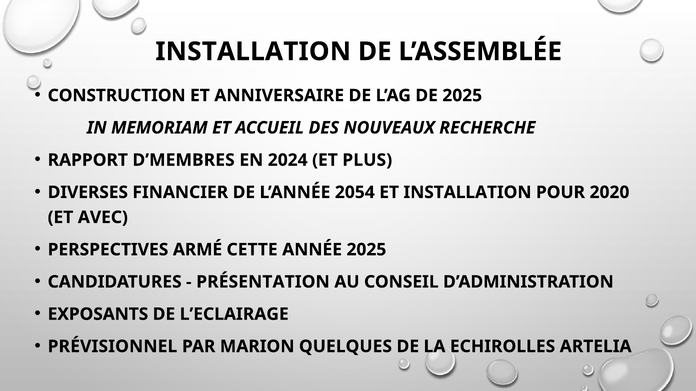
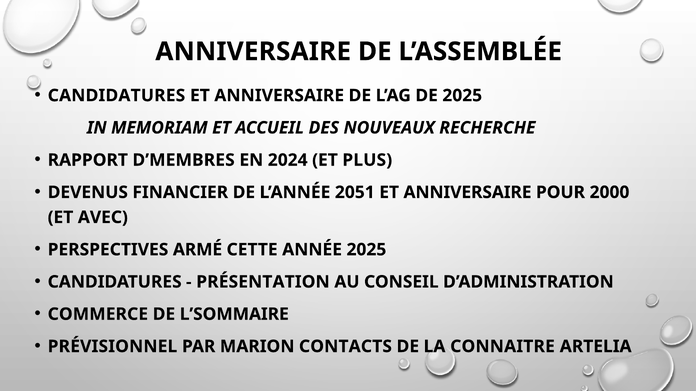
INSTALLATION at (253, 52): INSTALLATION -> ANNIVERSAIRE
CONSTRUCTION at (117, 96): CONSTRUCTION -> CANDIDATURES
DIVERSES: DIVERSES -> DEVENUS
2054: 2054 -> 2051
INSTALLATION at (467, 193): INSTALLATION -> ANNIVERSAIRE
2020: 2020 -> 2000
EXPOSANTS: EXPOSANTS -> COMMERCE
L’ECLAIRAGE: L’ECLAIRAGE -> L’SOMMAIRE
QUELQUES: QUELQUES -> CONTACTS
ECHIROLLES: ECHIROLLES -> CONNAITRE
